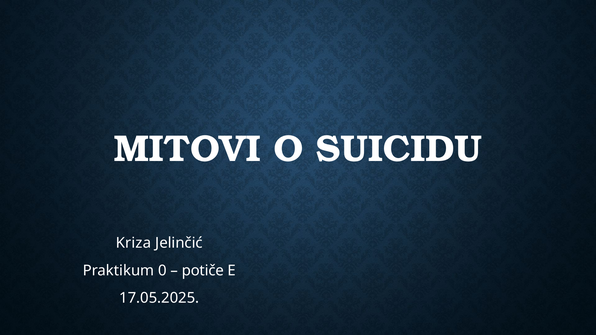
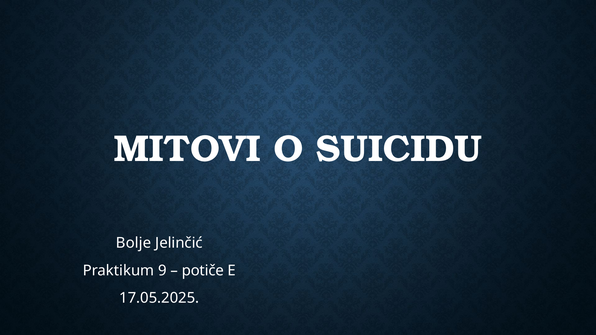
Kriza: Kriza -> Bolje
0: 0 -> 9
